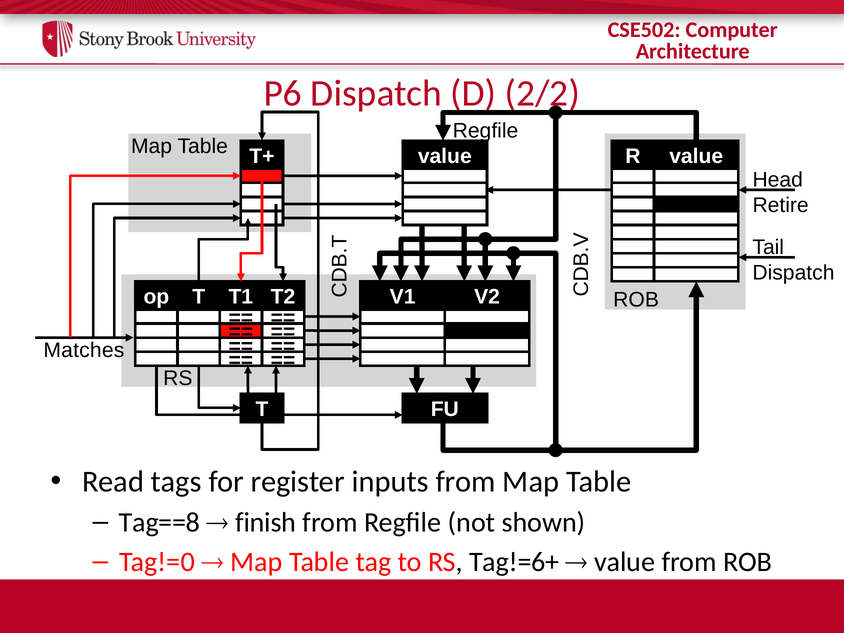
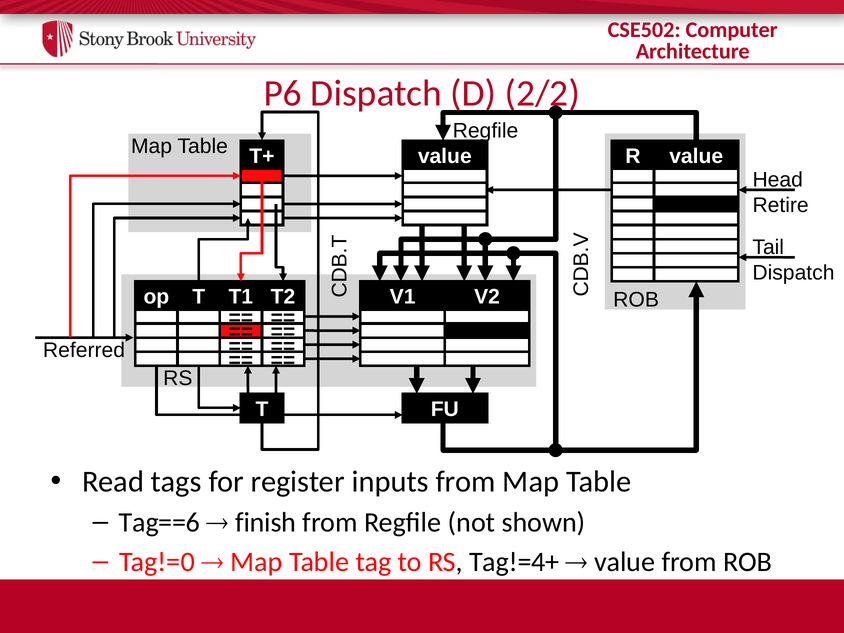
Matches: Matches -> Referred
Tag==8: Tag==8 -> Tag==6
Tag!=6+: Tag!=6+ -> Tag!=4+
